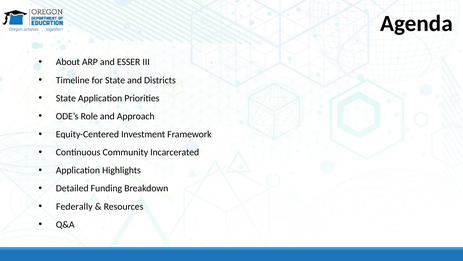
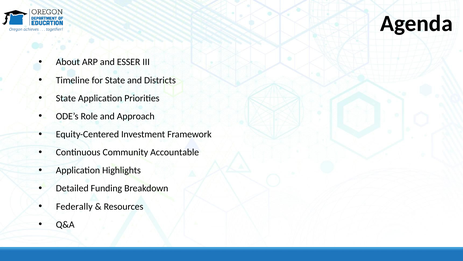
Incarcerated: Incarcerated -> Accountable
